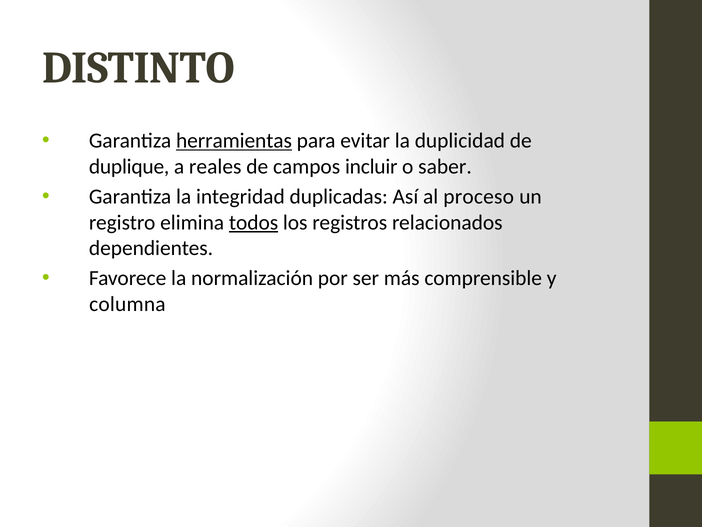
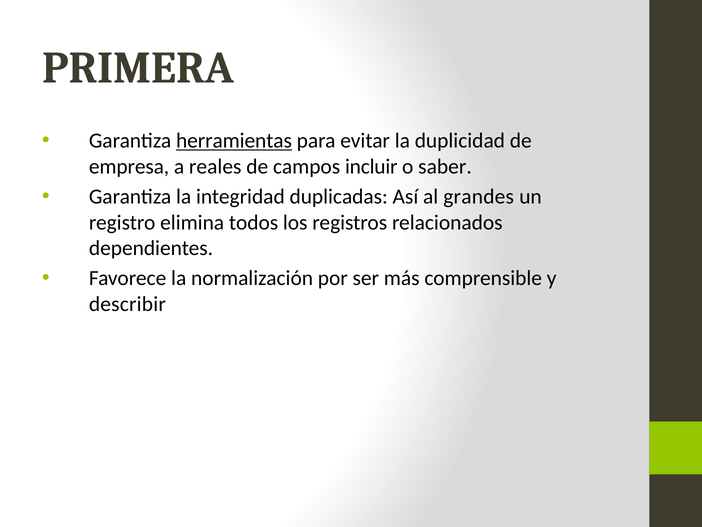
DISTINTO: DISTINTO -> PRIMERA
duplique: duplique -> empresa
proceso: proceso -> grandes
todos underline: present -> none
columna: columna -> describir
